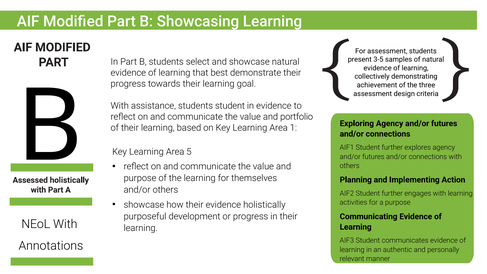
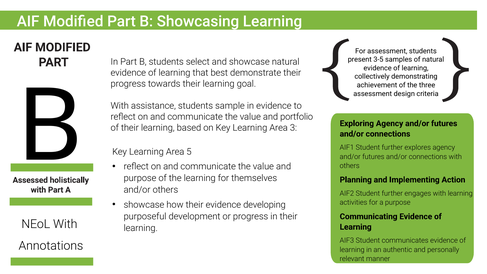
students student: student -> sample
1: 1 -> 3
evidence holistically: holistically -> developing
